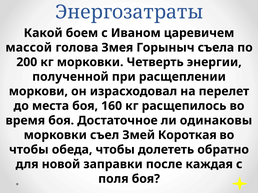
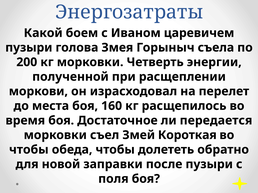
массой at (29, 48): массой -> пузыри
одинаковы: одинаковы -> передается
после каждая: каждая -> пузыри
